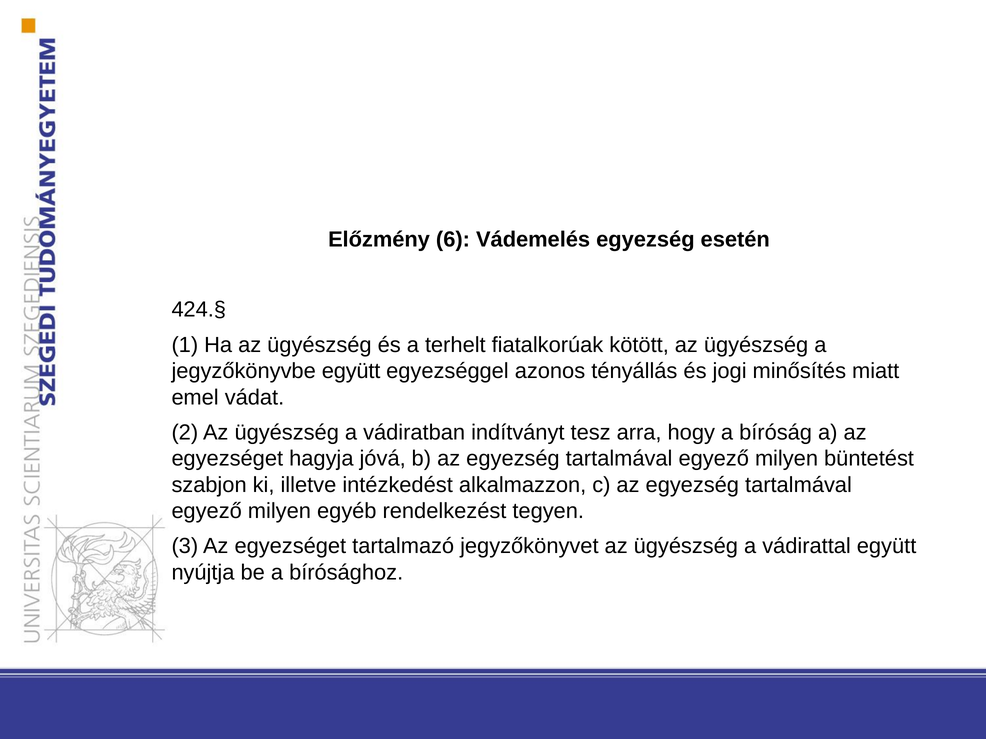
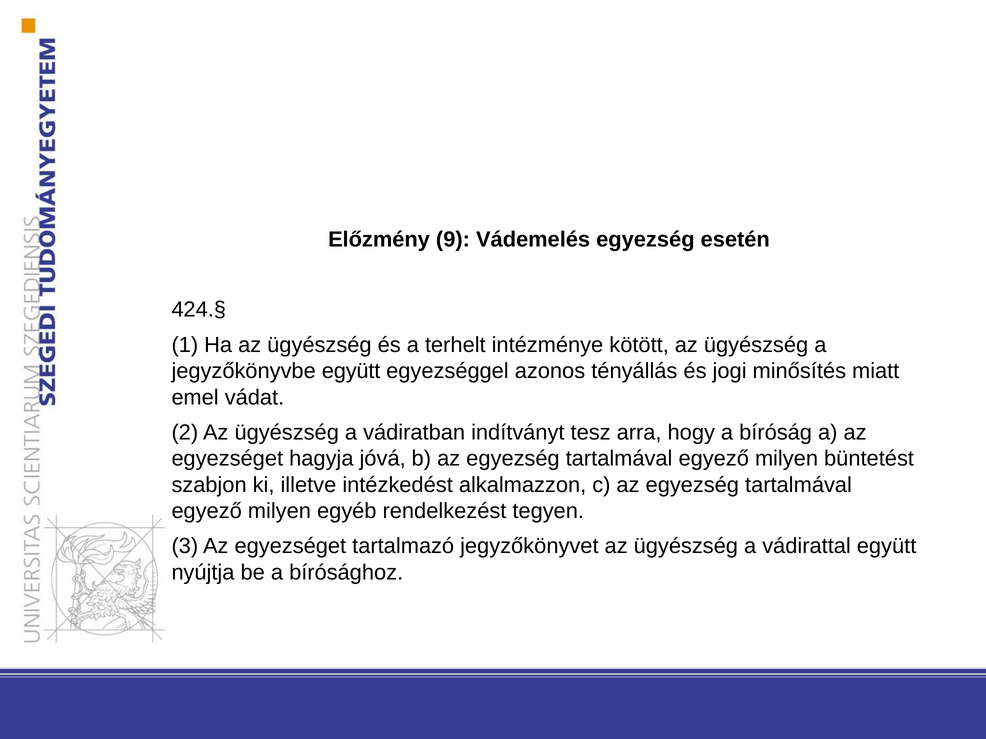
6: 6 -> 9
fiatalkorúak: fiatalkorúak -> intézménye
